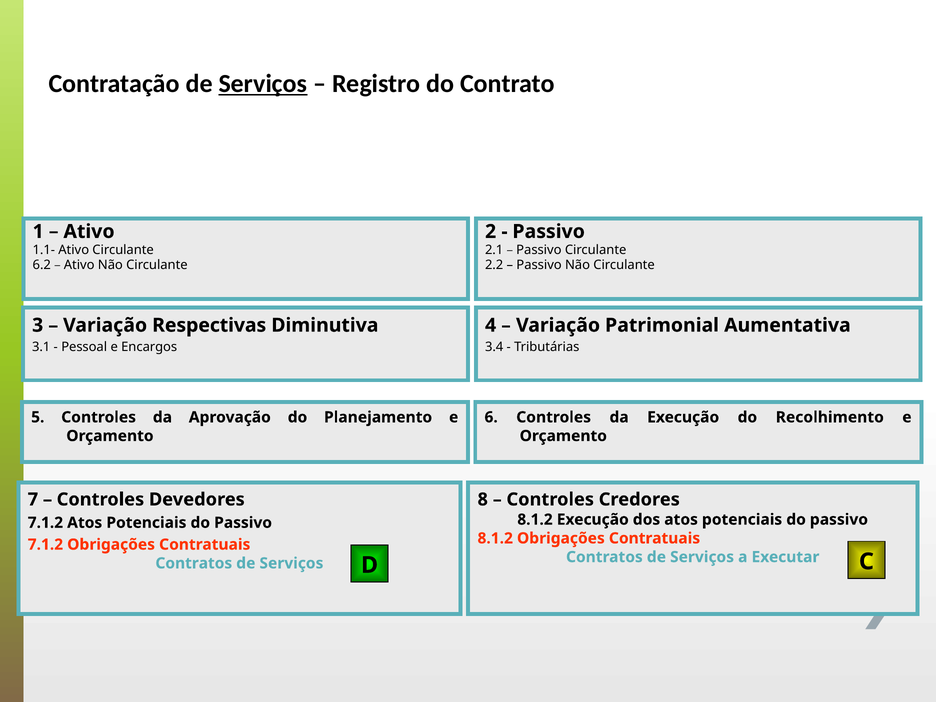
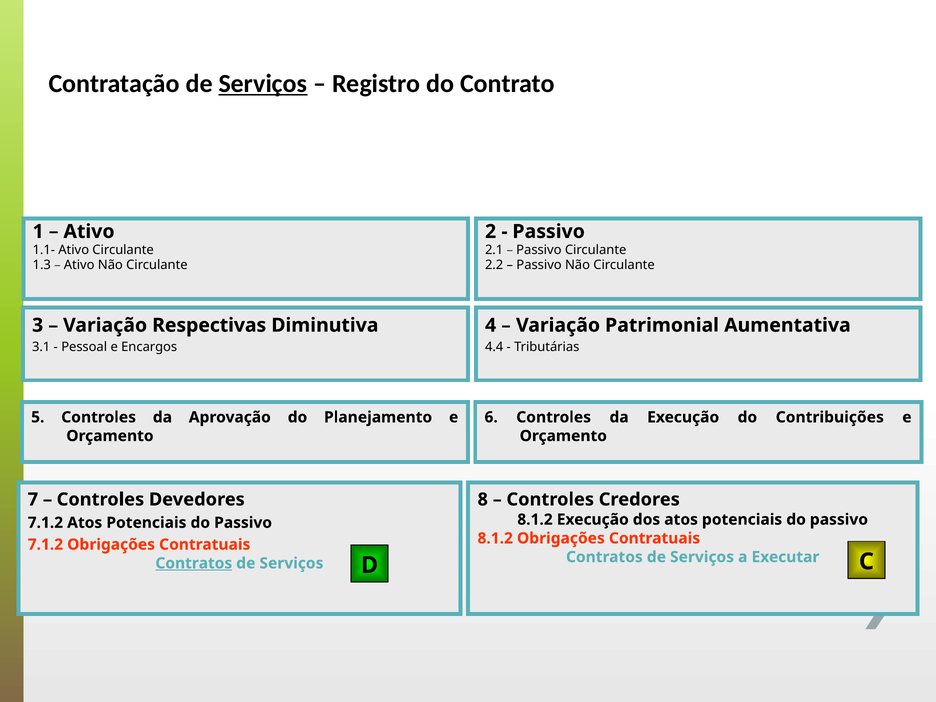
6.2: 6.2 -> 1.3
3.4: 3.4 -> 4.4
Recolhimento: Recolhimento -> Contribuições
Contratos at (194, 563) underline: none -> present
